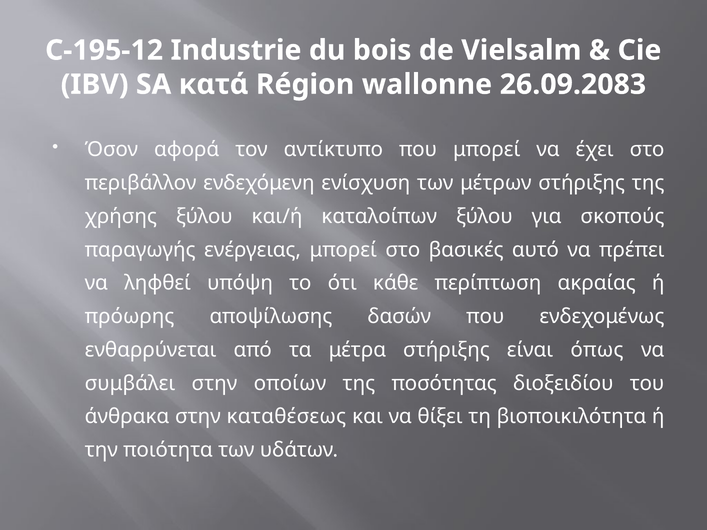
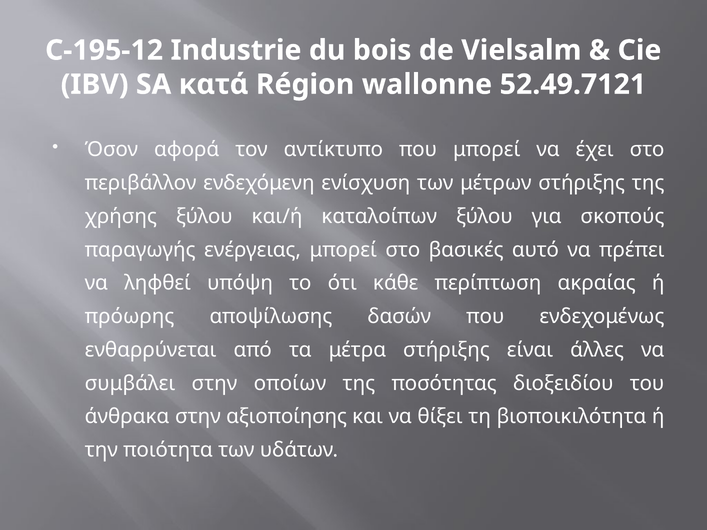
26.09.2083: 26.09.2083 -> 52.49.7121
όπως: όπως -> άλλες
καταθέσεως: καταθέσεως -> αξιοποίησης
